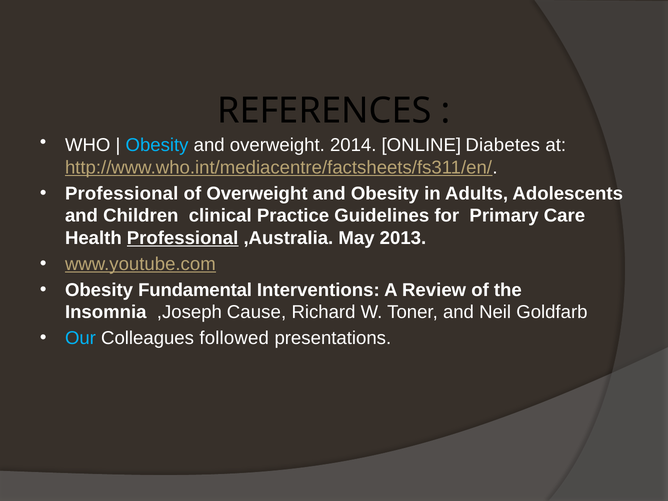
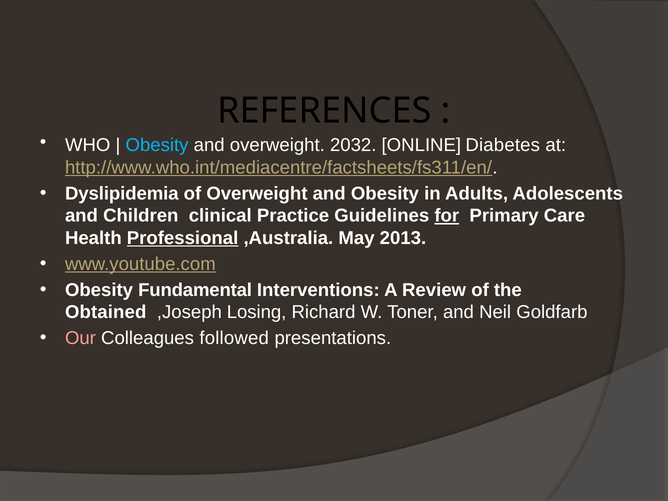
2014: 2014 -> 2032
Professional at (122, 194): Professional -> Dyslipidemia
for underline: none -> present
Insomnia: Insomnia -> Obtained
Cause: Cause -> Losing
Our colour: light blue -> pink
